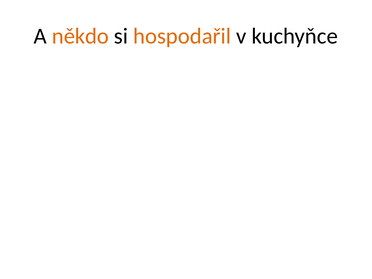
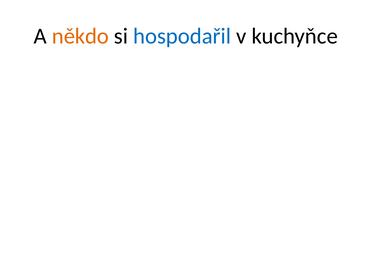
hospodařil colour: orange -> blue
